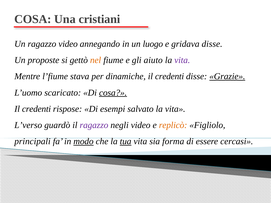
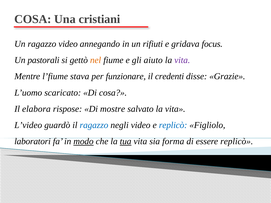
luogo: luogo -> rifiuti
gridava disse: disse -> focus
proposte: proposte -> pastorali
dinamiche: dinamiche -> funzionare
Grazie underline: present -> none
cosa at (113, 93) underline: present -> none
credenti at (36, 109): credenti -> elabora
esempi: esempi -> mostre
L’verso: L’verso -> L’video
ragazzo at (94, 125) colour: purple -> blue
replicò at (173, 125) colour: orange -> blue
principali: principali -> laboratori
essere cercasi: cercasi -> replicò
